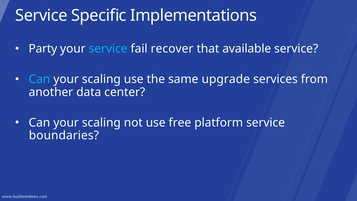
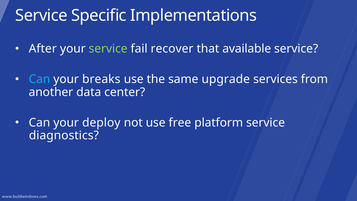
Party: Party -> After
service at (108, 49) colour: light blue -> light green
scaling at (101, 79): scaling -> breaks
scaling at (101, 122): scaling -> deploy
boundaries: boundaries -> diagnostics
